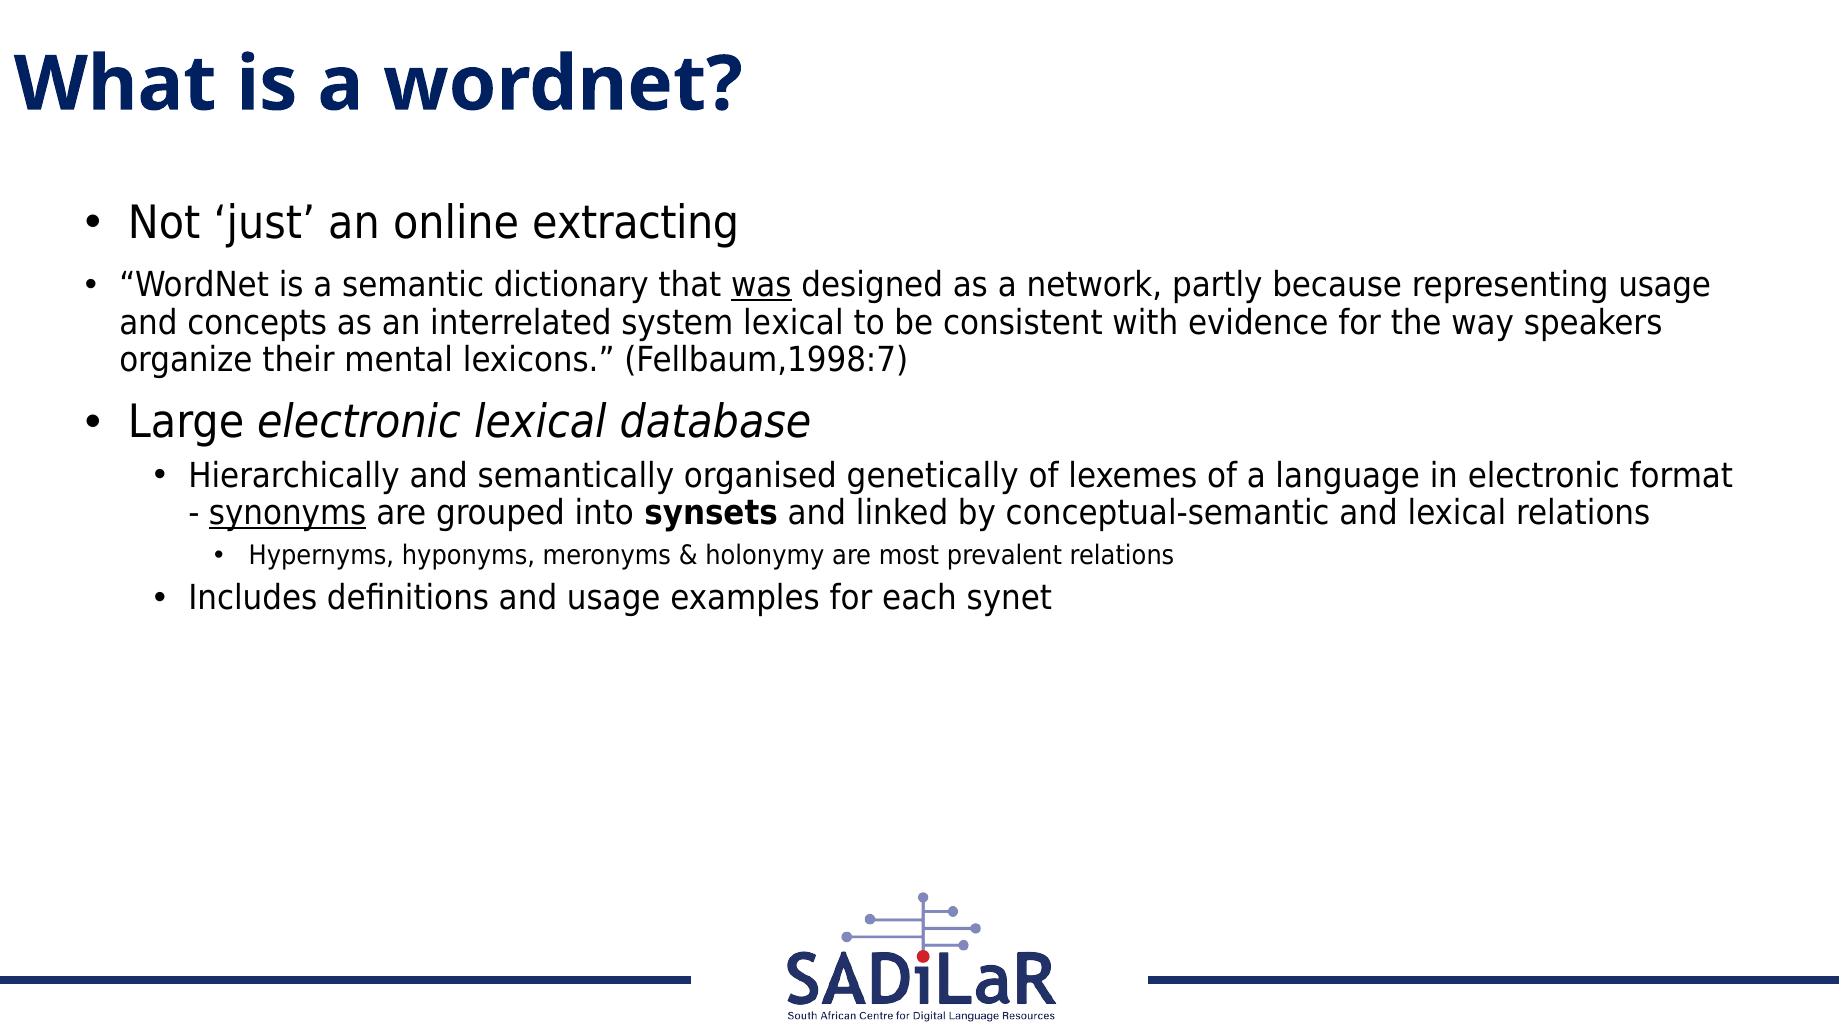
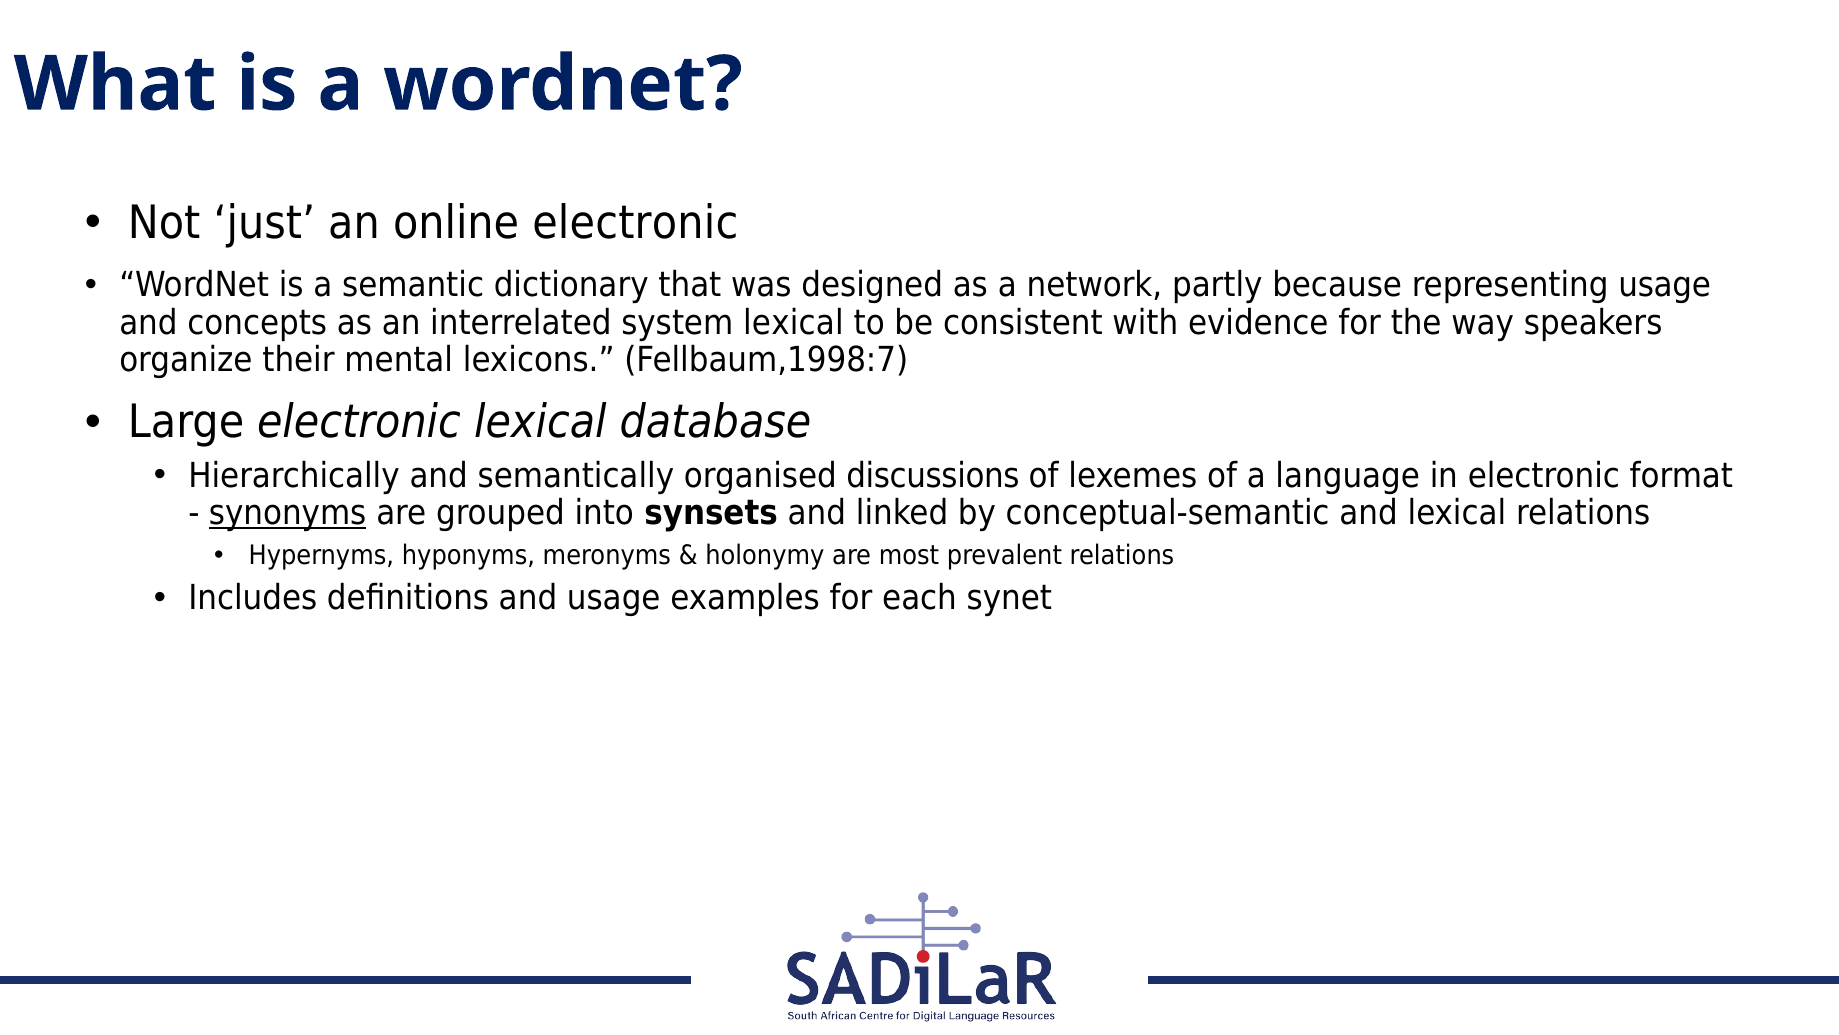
online extracting: extracting -> electronic
was underline: present -> none
genetically: genetically -> discussions
